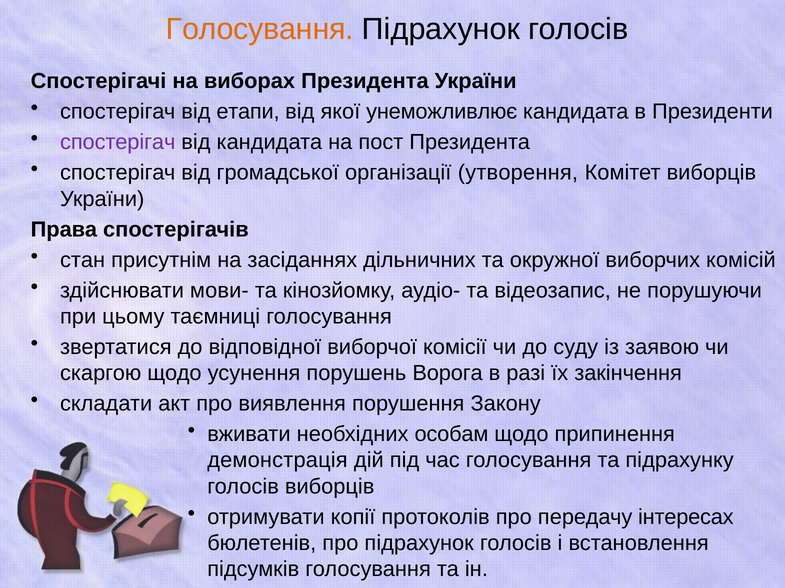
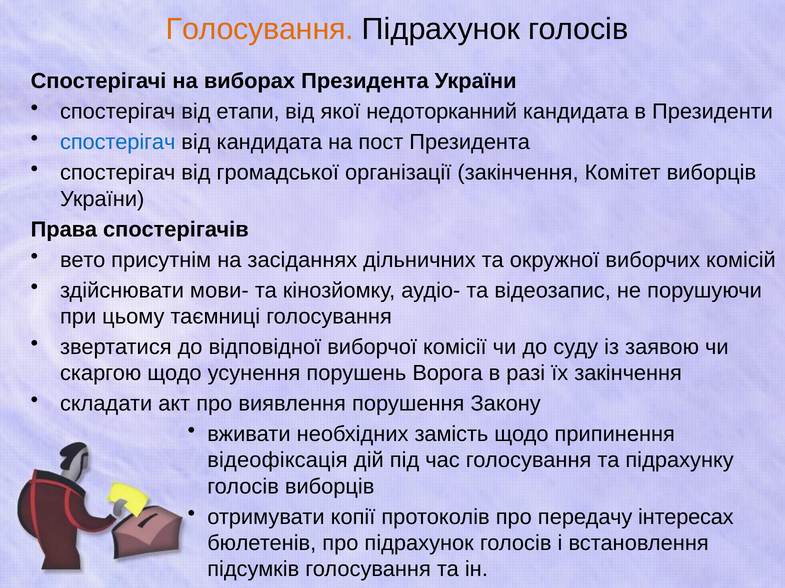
унеможливлює: унеможливлює -> недоторканний
спостерігач at (118, 142) colour: purple -> blue
організації утворення: утворення -> закінчення
стан: стан -> вето
особам: особам -> замість
демонстрація: демонстрація -> відеофіксація
